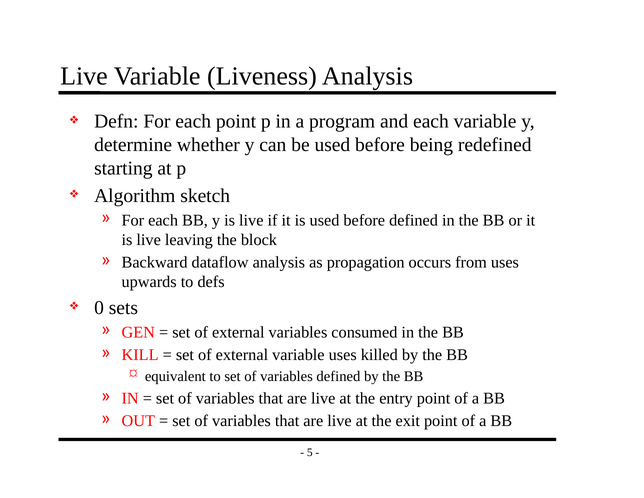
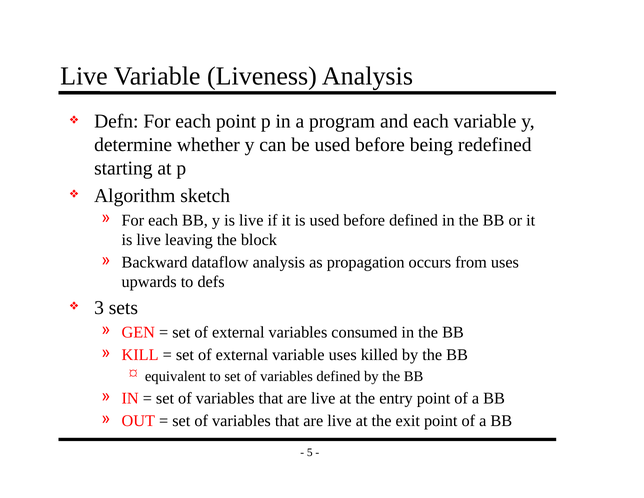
0: 0 -> 3
